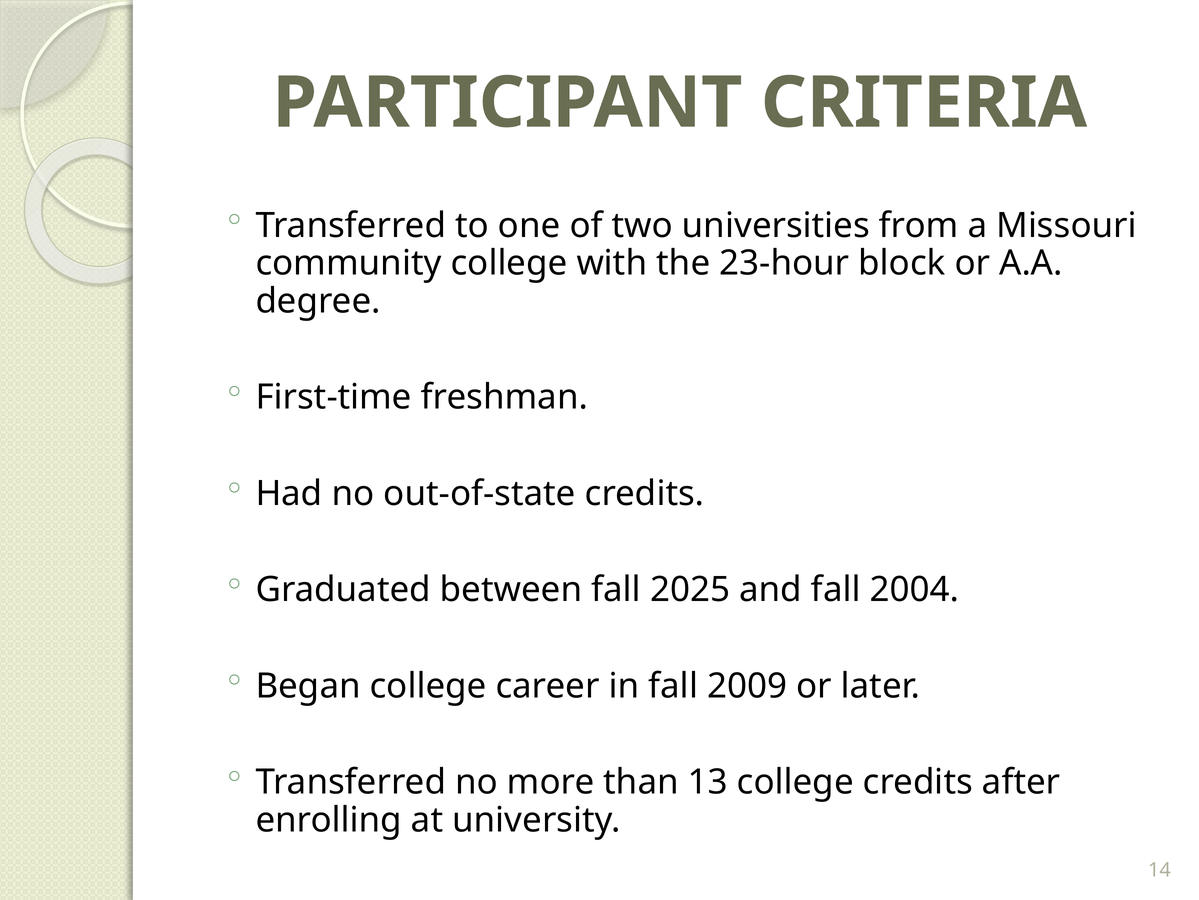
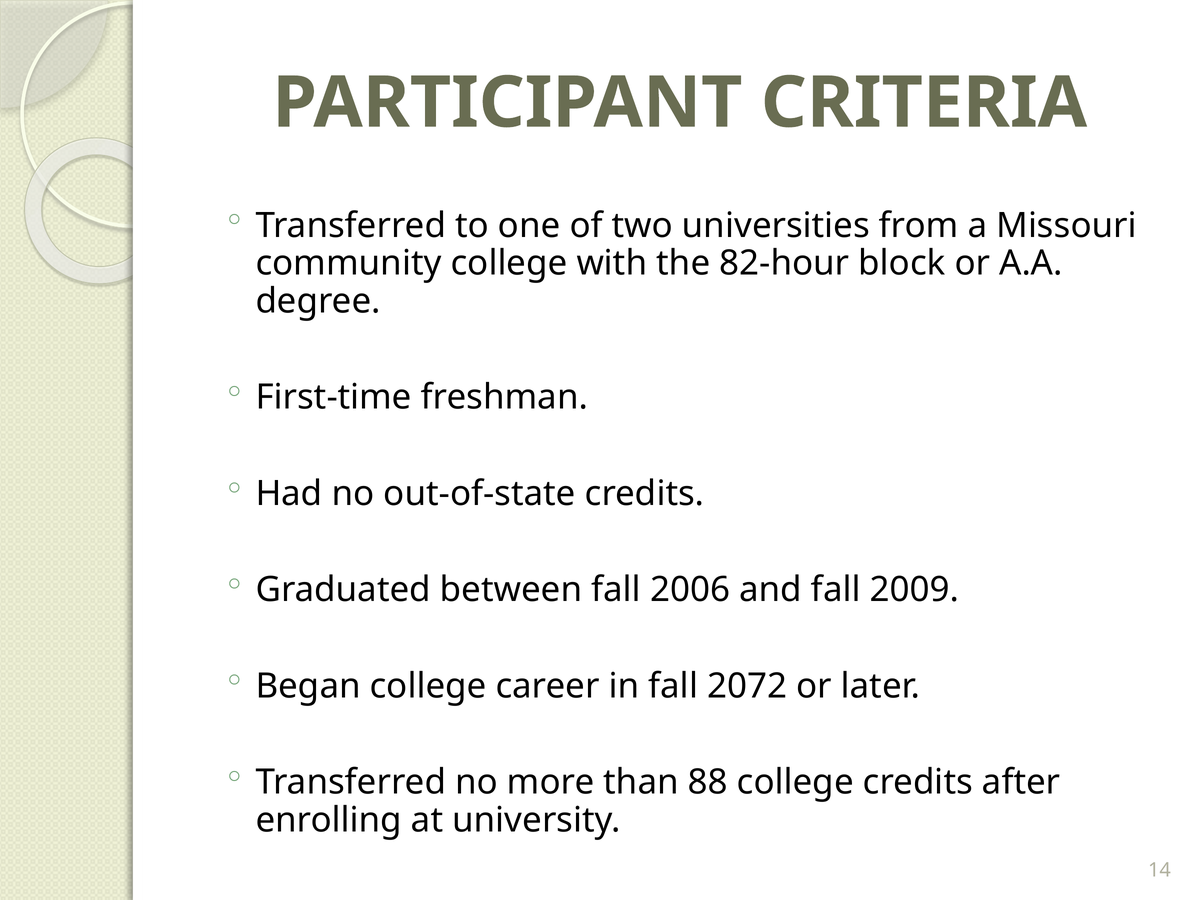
23-hour: 23-hour -> 82-hour
2025: 2025 -> 2006
2004: 2004 -> 2009
2009: 2009 -> 2072
13: 13 -> 88
